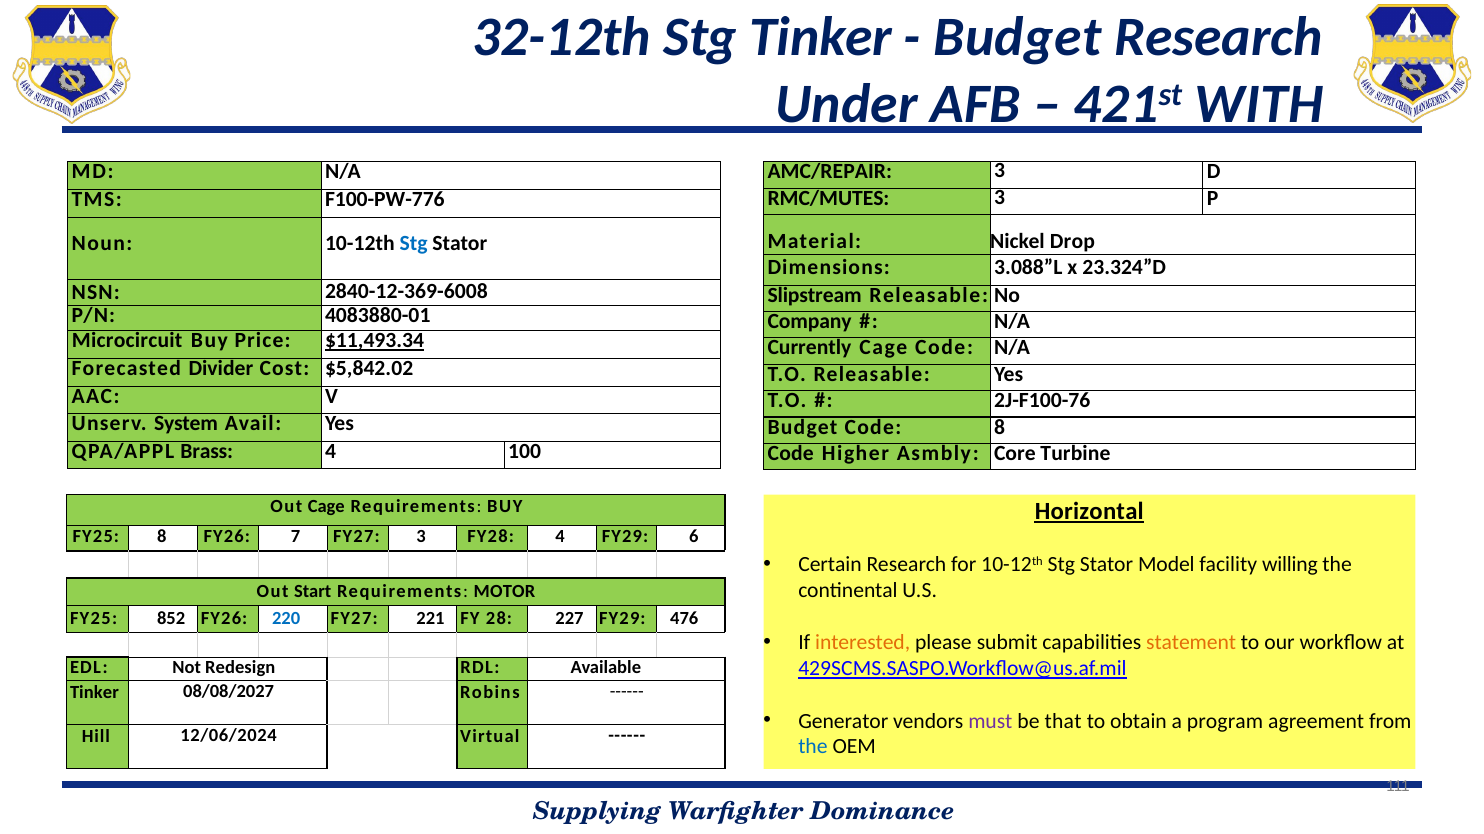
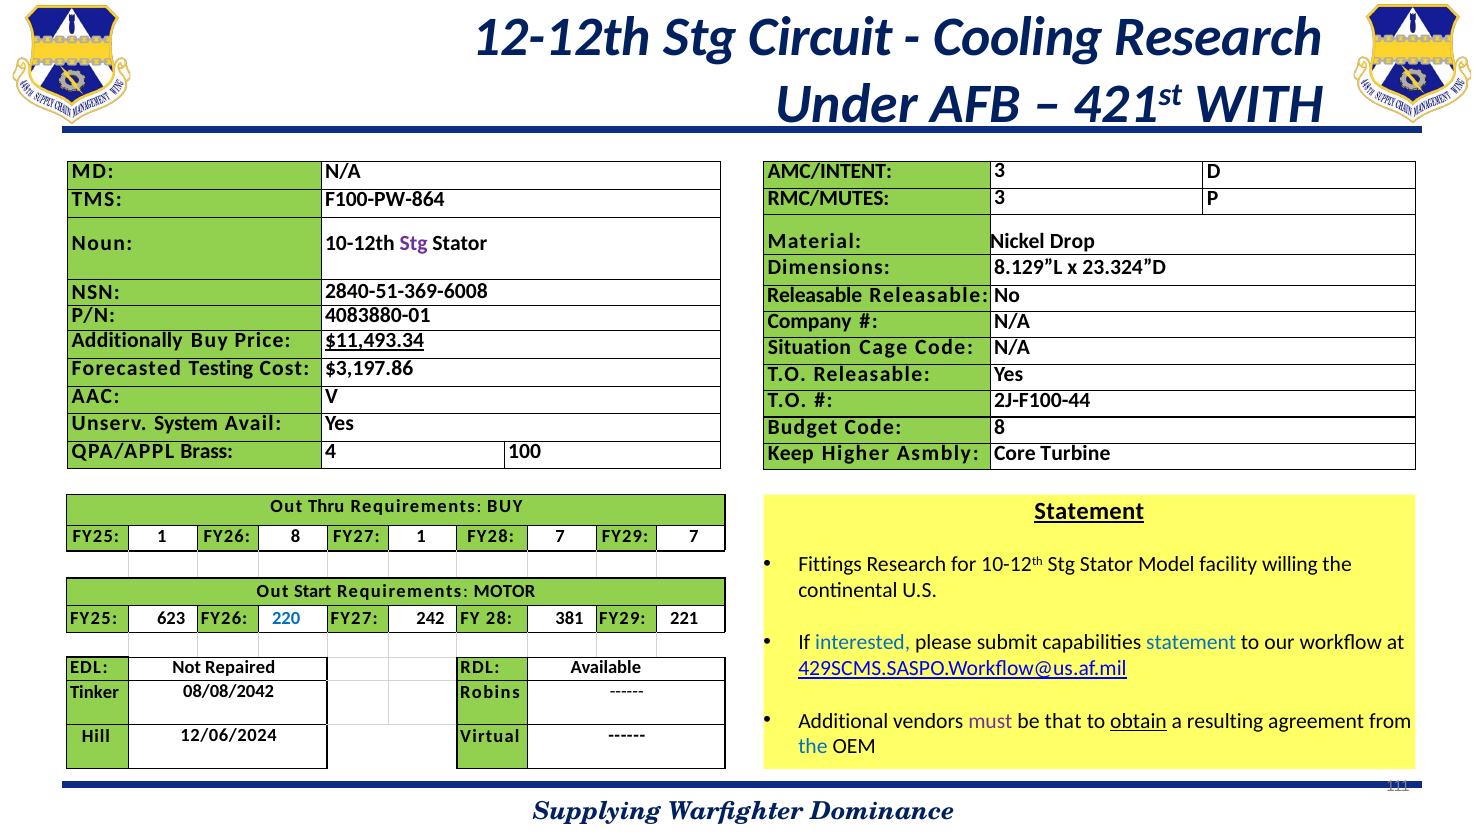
32-12th: 32-12th -> 12-12th
Stg Tinker: Tinker -> Circuit
Budget at (1018, 37): Budget -> Cooling
AMC/REPAIR: AMC/REPAIR -> AMC/INTENT
F100-PW-776: F100-PW-776 -> F100-PW-864
Stg at (414, 244) colour: blue -> purple
3.088”L: 3.088”L -> 8.129”L
2840-12-369-6008: 2840-12-369-6008 -> 2840-51-369-6008
Slipstream at (815, 295): Slipstream -> Releasable
Microcircuit: Microcircuit -> Additionally
Currently: Currently -> Situation
Divider: Divider -> Testing
$5,842.02: $5,842.02 -> $3,197.86
2J-F100-76: 2J-F100-76 -> 2J-F100-44
Code at (791, 454): Code -> Keep
Out Cage: Cage -> Thru
Horizontal at (1089, 512): Horizontal -> Statement
FY25 8: 8 -> 1
FY26 7: 7 -> 8
FY27 3: 3 -> 1
FY28 4: 4 -> 7
FY29 6: 6 -> 7
Certain: Certain -> Fittings
852: 852 -> 623
221: 221 -> 242
227: 227 -> 381
476: 476 -> 221
interested colour: orange -> blue
statement at (1191, 643) colour: orange -> blue
Redesign: Redesign -> Repaired
08/08/2027: 08/08/2027 -> 08/08/2042
Generator: Generator -> Additional
obtain underline: none -> present
program: program -> resulting
